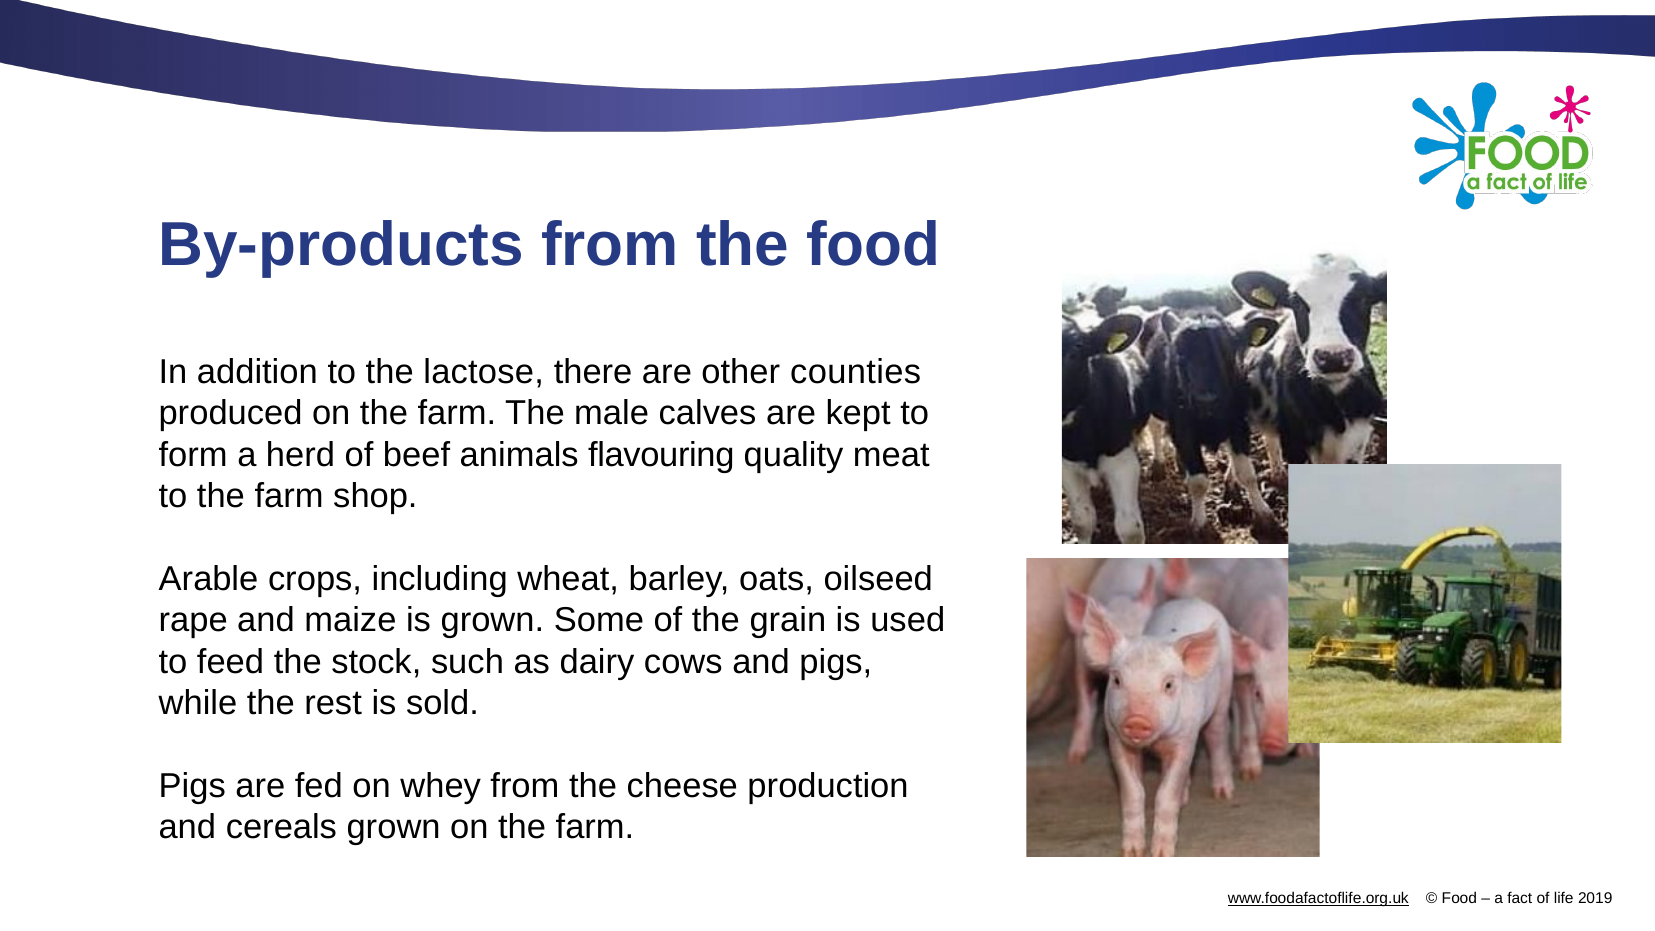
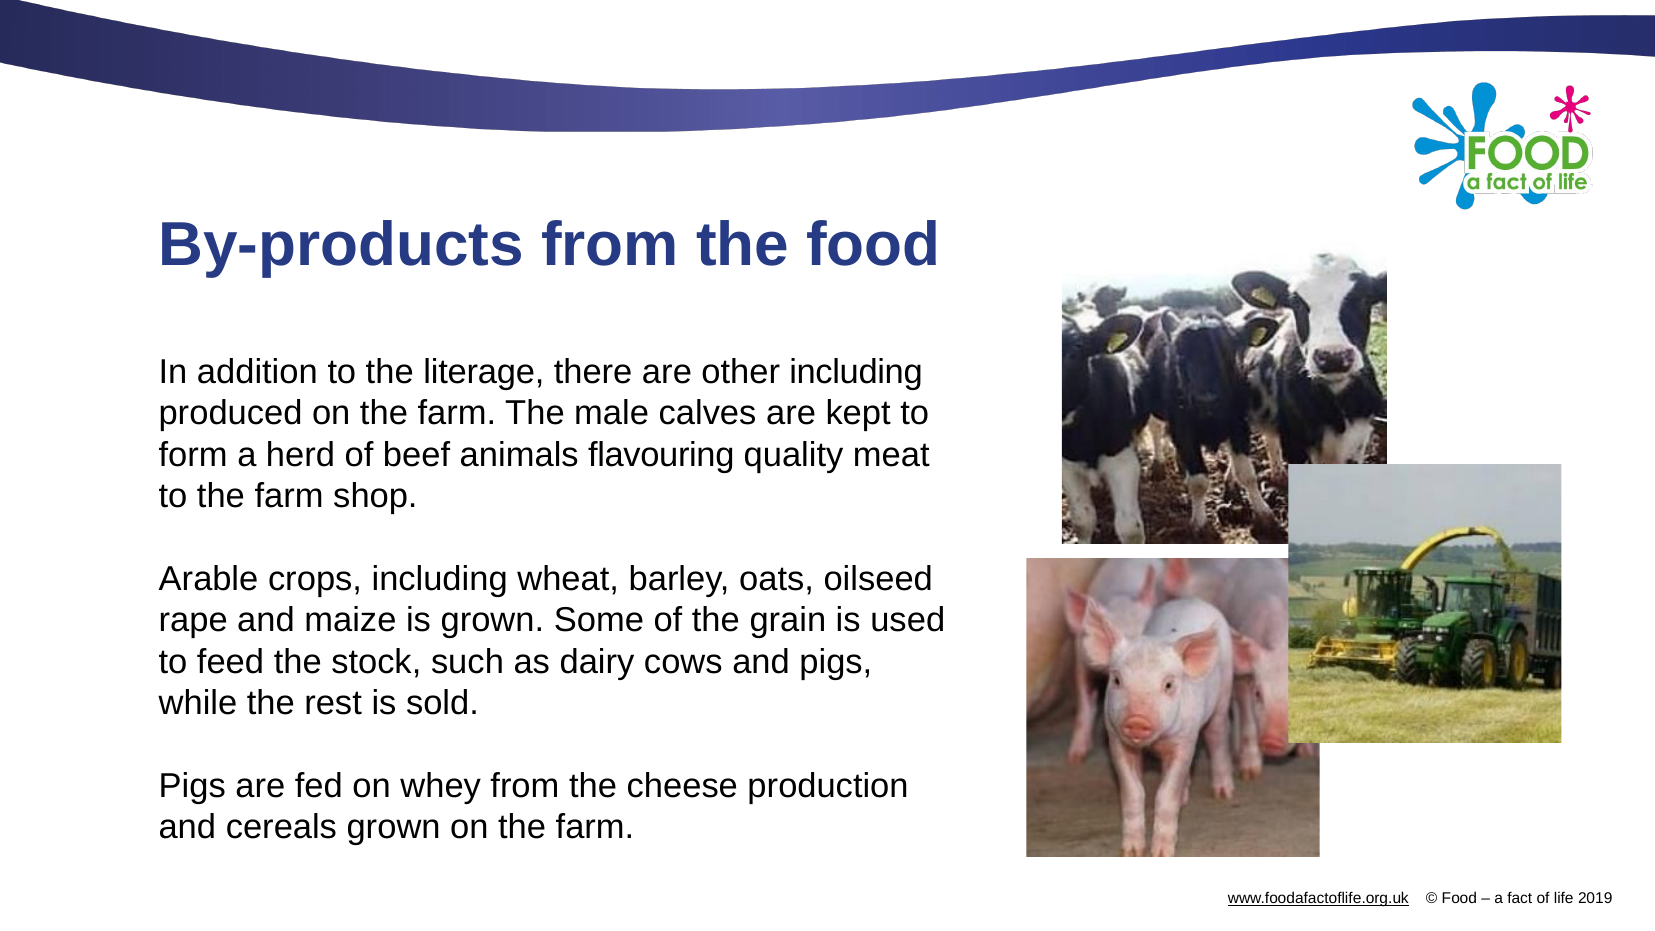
lactose: lactose -> literage
other counties: counties -> including
